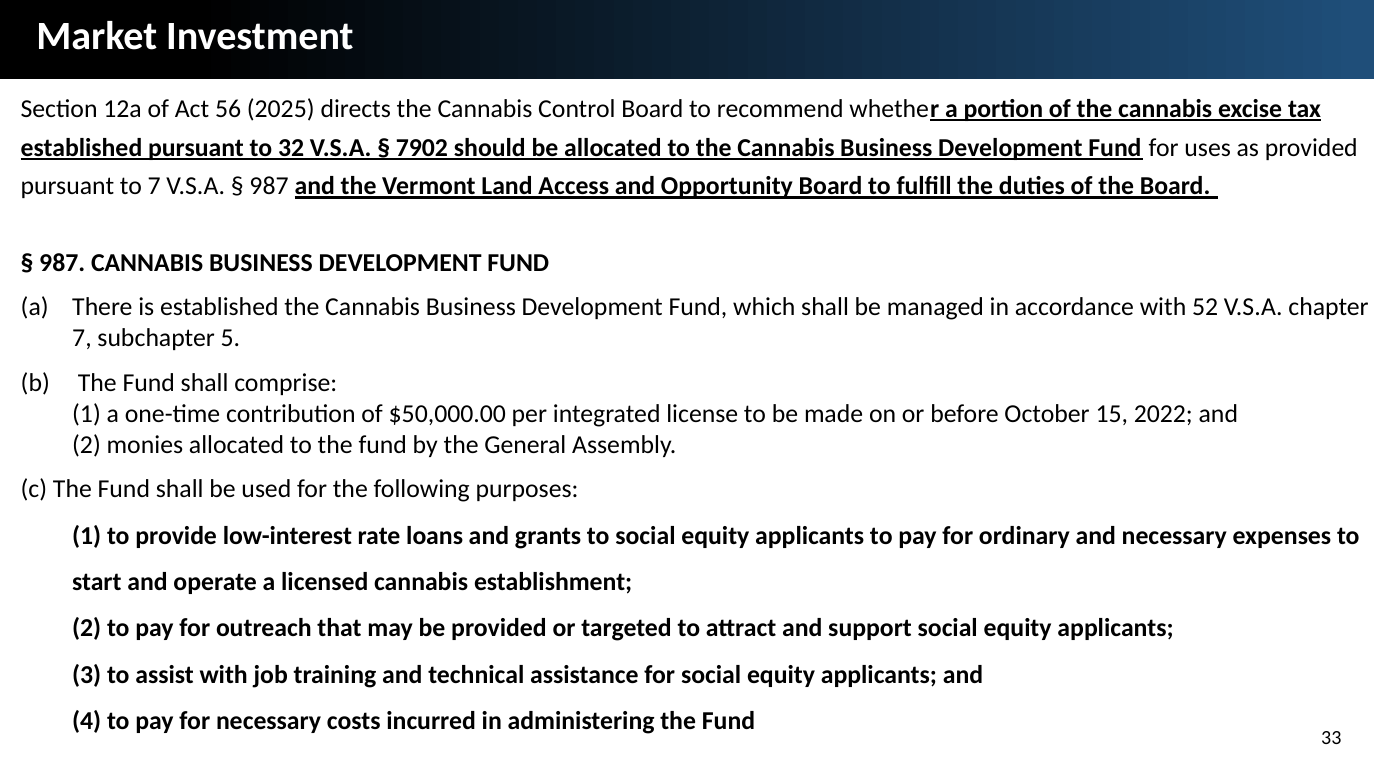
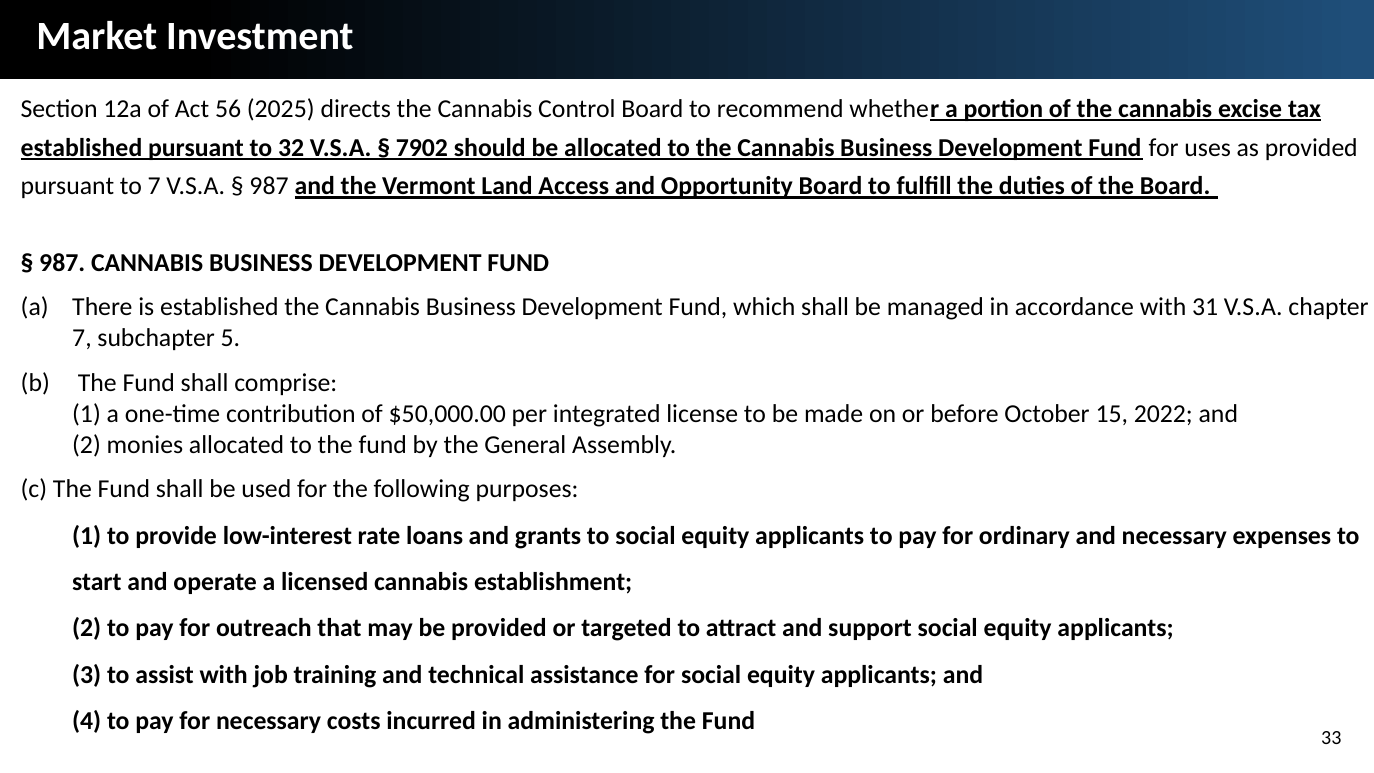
52: 52 -> 31
